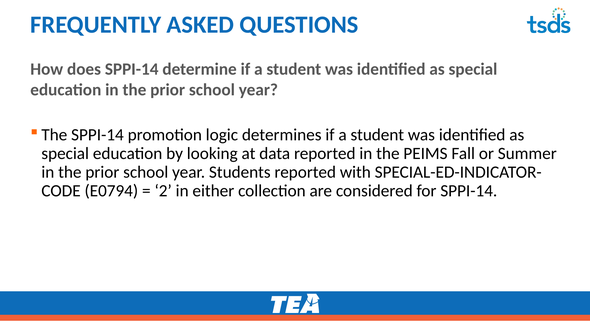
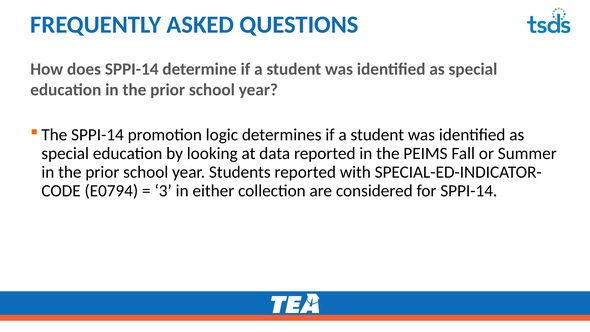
2: 2 -> 3
